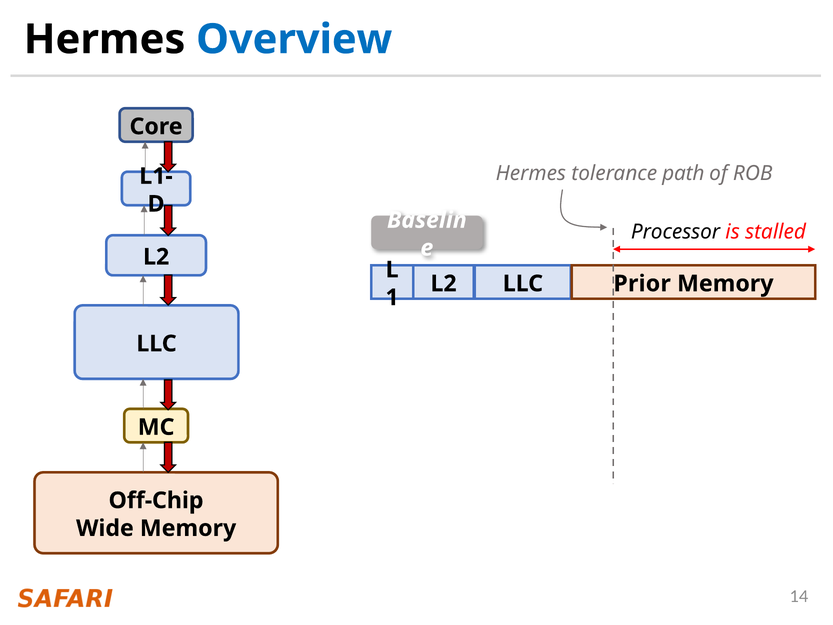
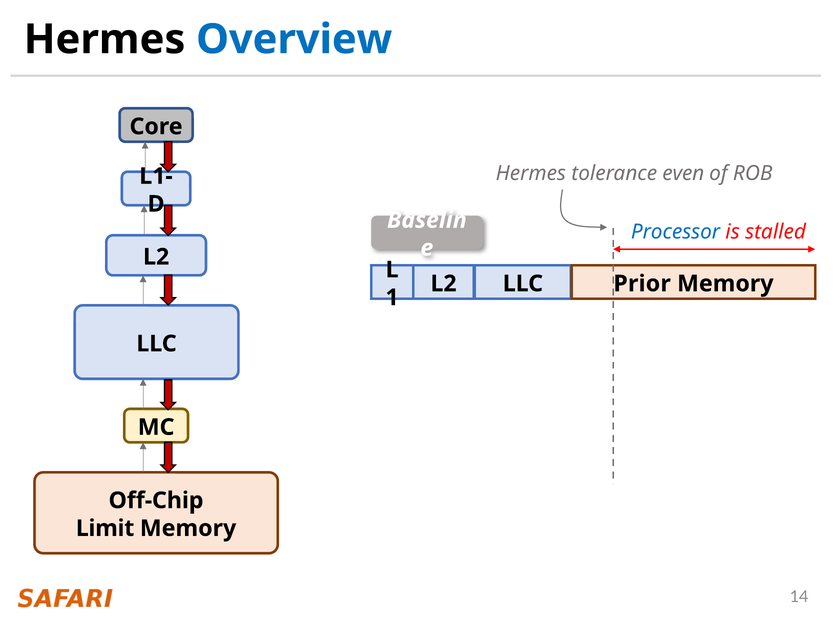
path: path -> even
Processor colour: black -> blue
Wide: Wide -> Limit
